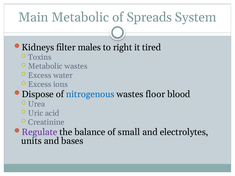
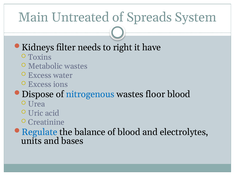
Main Metabolic: Metabolic -> Untreated
males: males -> needs
tired: tired -> have
Regulate colour: purple -> blue
of small: small -> blood
